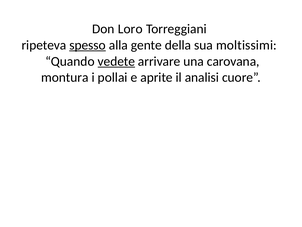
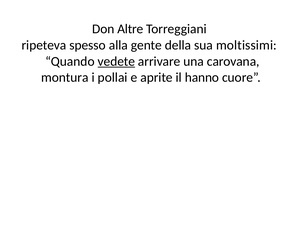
Loro: Loro -> Altre
spesso underline: present -> none
analisi: analisi -> hanno
